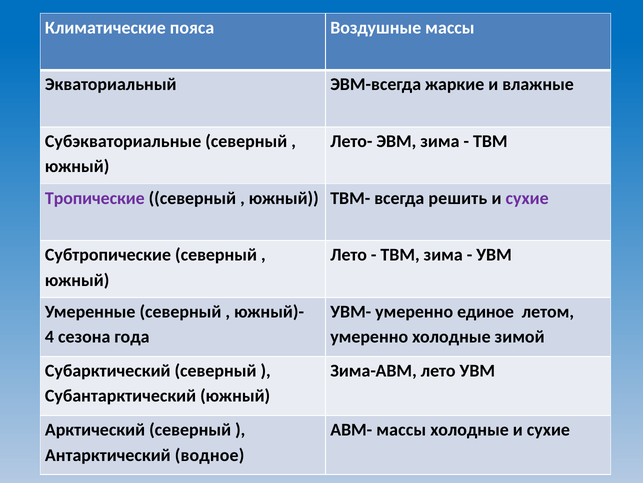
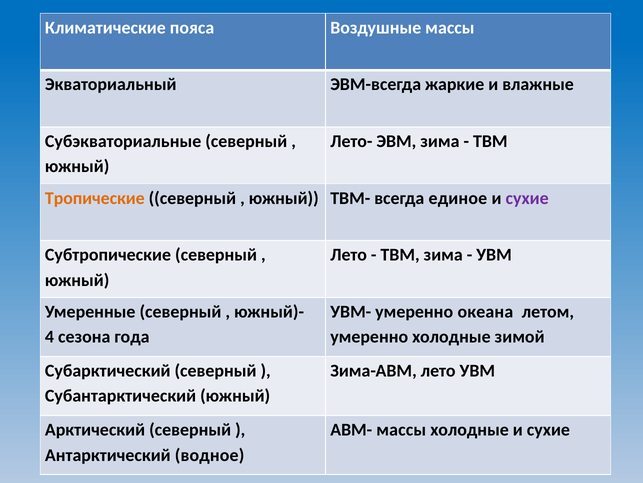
Тропические colour: purple -> orange
решить: решить -> единое
единое: единое -> океана
